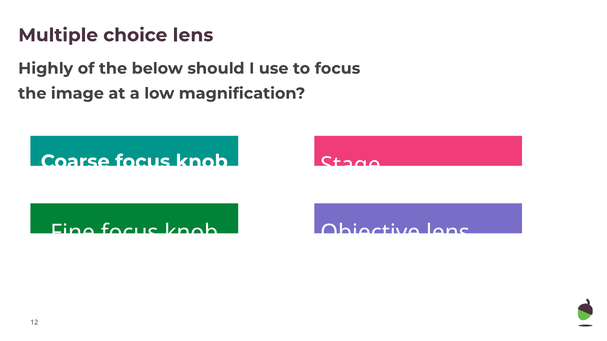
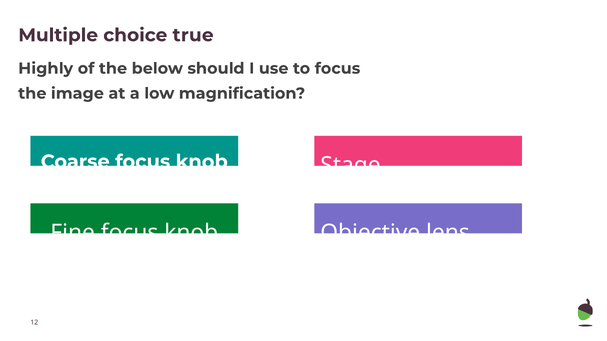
choice lens: lens -> true
